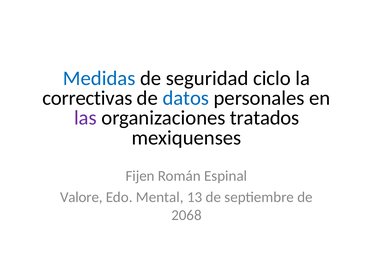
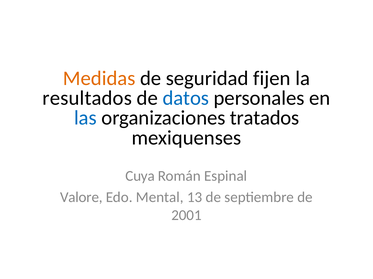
Medidas colour: blue -> orange
ciclo: ciclo -> fijen
correctivas: correctivas -> resultados
las colour: purple -> blue
Fijen: Fijen -> Cuya
2068: 2068 -> 2001
